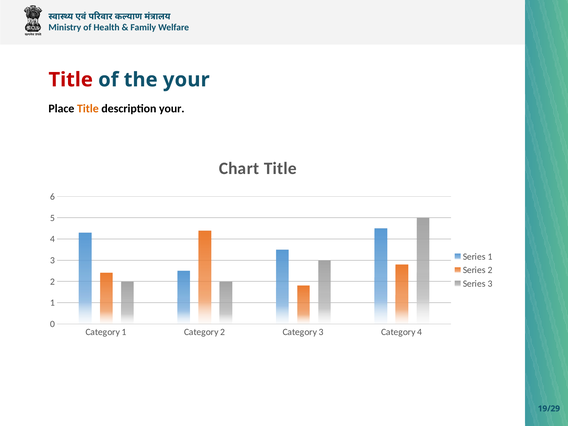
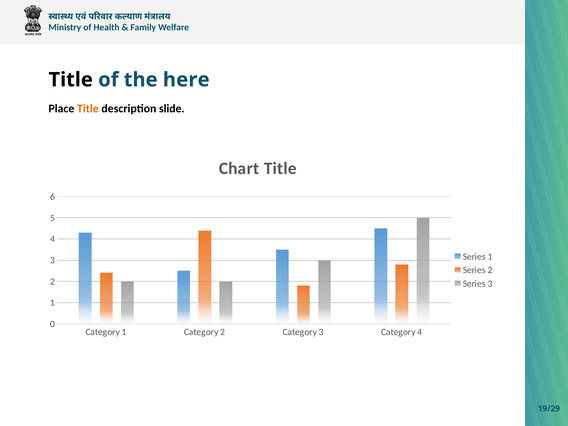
Title at (71, 80) colour: red -> black
the your: your -> here
description your: your -> slide
